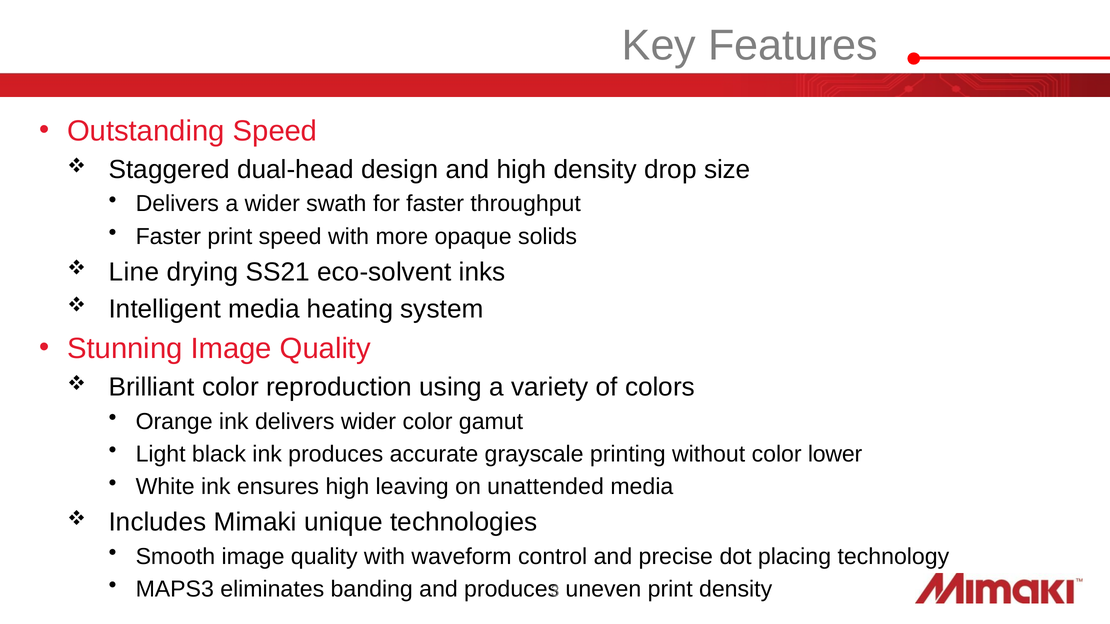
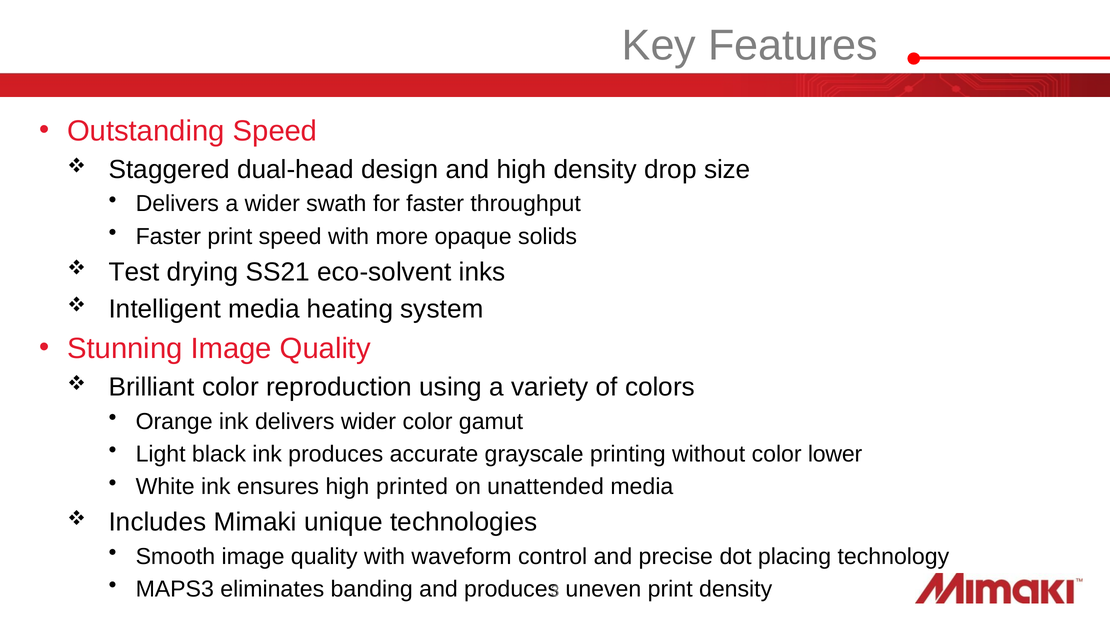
Line: Line -> Test
leaving: leaving -> printed
